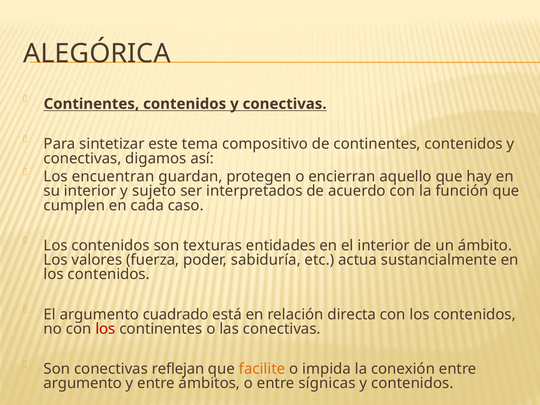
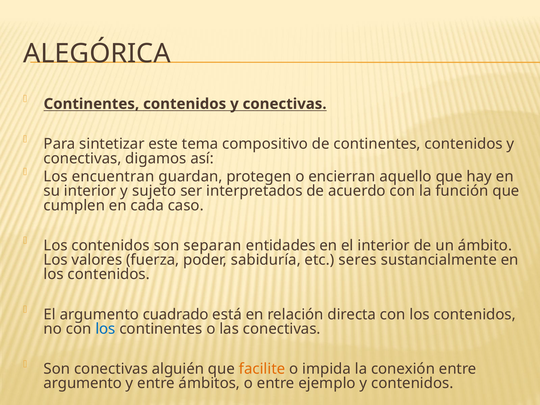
texturas: texturas -> separan
actua: actua -> seres
los at (105, 329) colour: red -> blue
reflejan: reflejan -> alguién
sígnicas: sígnicas -> ejemplo
